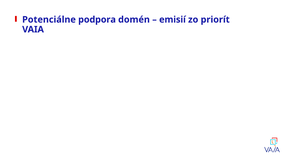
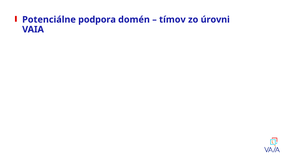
emisií: emisií -> tímov
priorít: priorít -> úrovni
